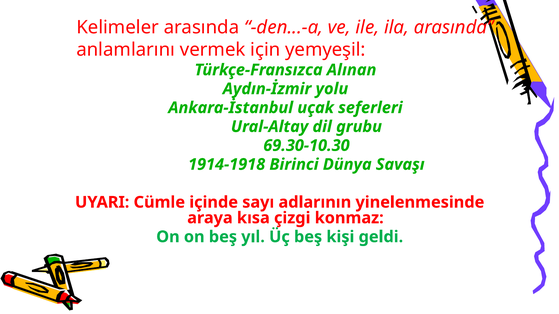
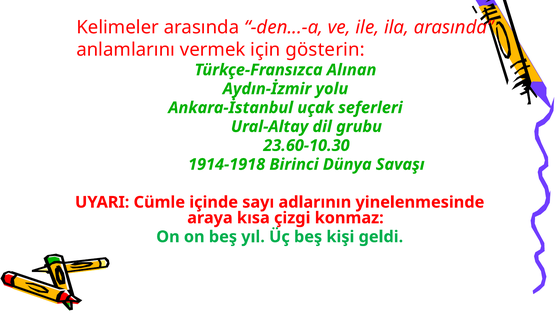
yemyeşil: yemyeşil -> gösterin
69.30-10.30: 69.30-10.30 -> 23.60-10.30
